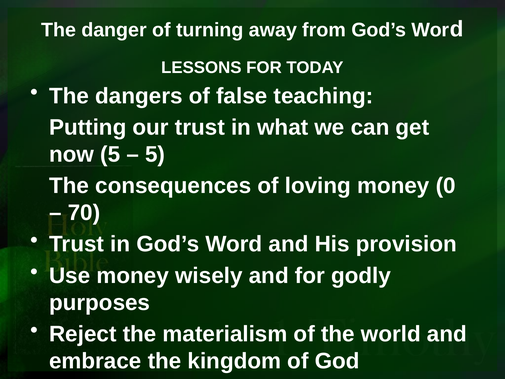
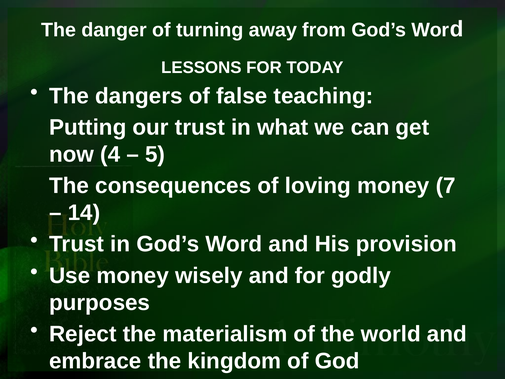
now 5: 5 -> 4
0: 0 -> 7
70: 70 -> 14
